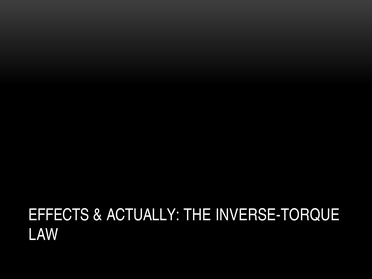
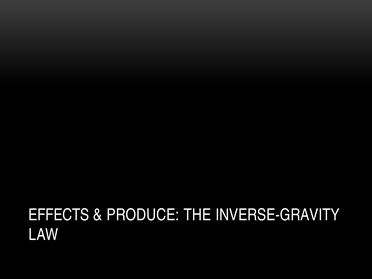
ACTUALLY: ACTUALLY -> PRODUCE
INVERSE-TORQUE: INVERSE-TORQUE -> INVERSE-GRAVITY
